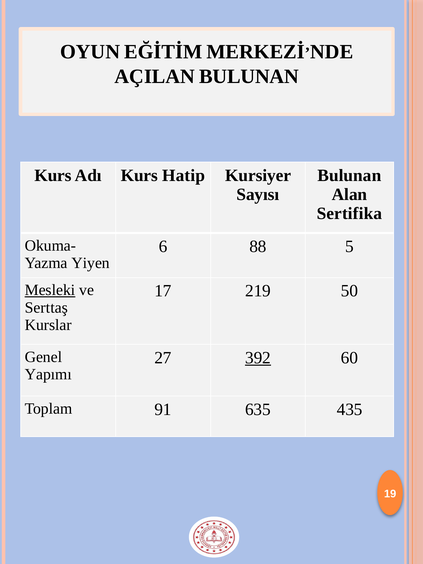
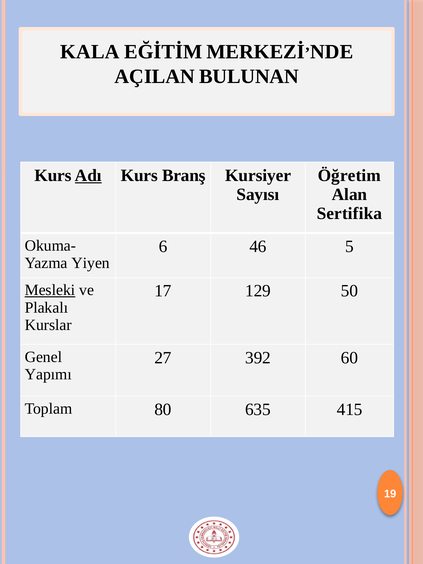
OYUN: OYUN -> KALA
Adı underline: none -> present
Hatip: Hatip -> Branş
Bulunan at (349, 175): Bulunan -> Öğretim
88: 88 -> 46
219: 219 -> 129
Serttaş: Serttaş -> Plakalı
392 underline: present -> none
91: 91 -> 80
435: 435 -> 415
